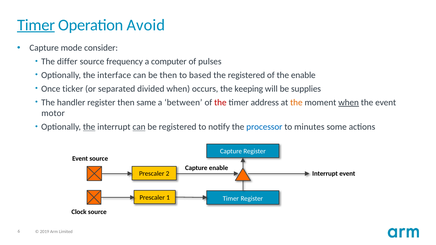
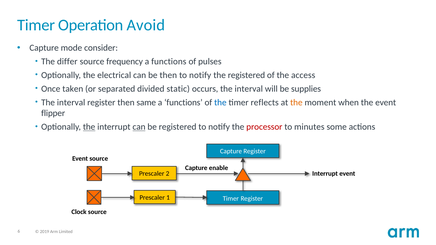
Timer at (36, 25) underline: present -> none
computer at (169, 62): computer -> functions
interface: interface -> electrical
based at (200, 75): based -> notify
the enable: enable -> access
ticker: ticker -> taken
divided when: when -> static
occurs the keeping: keeping -> interval
handler at (71, 103): handler -> interval
between at (183, 103): between -> functions
the at (220, 103) colour: red -> blue
address: address -> reflects
when at (349, 103) underline: present -> none
motor: motor -> flipper
processor colour: blue -> red
